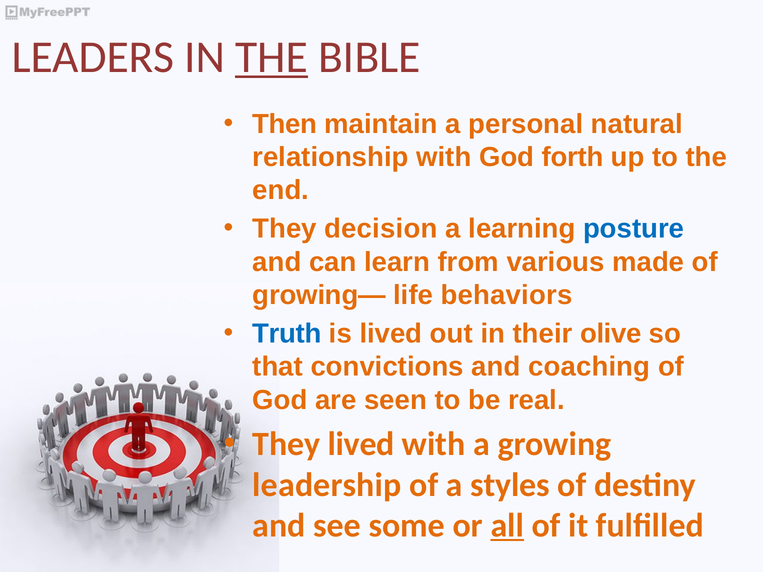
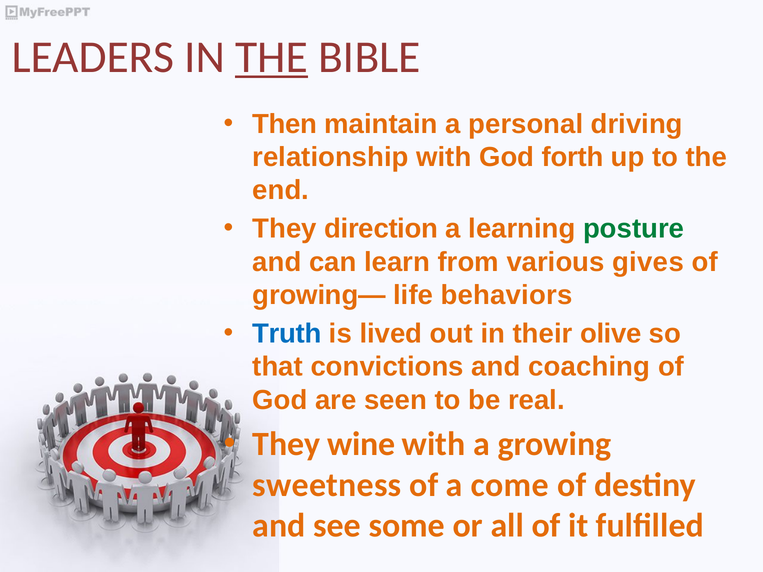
natural: natural -> driving
decision: decision -> direction
posture colour: blue -> green
made: made -> gives
They lived: lived -> wine
leadership: leadership -> sweetness
styles: styles -> come
all underline: present -> none
